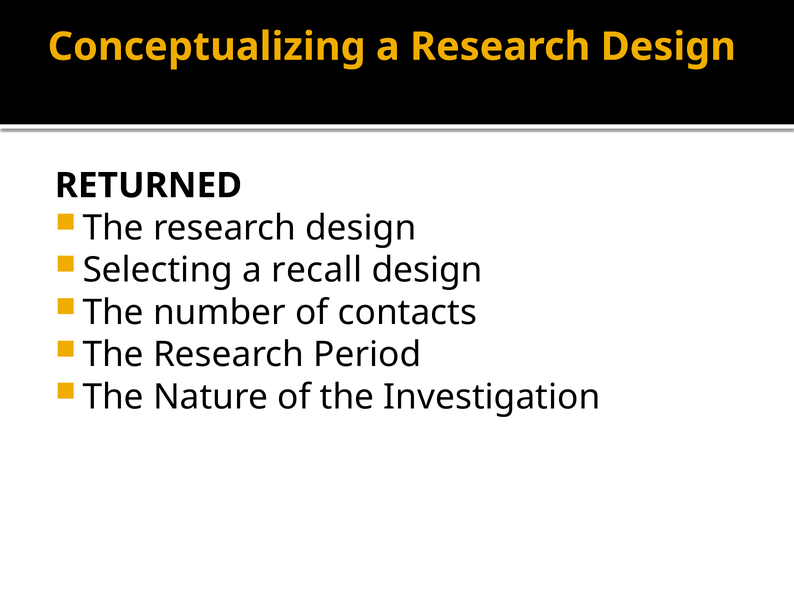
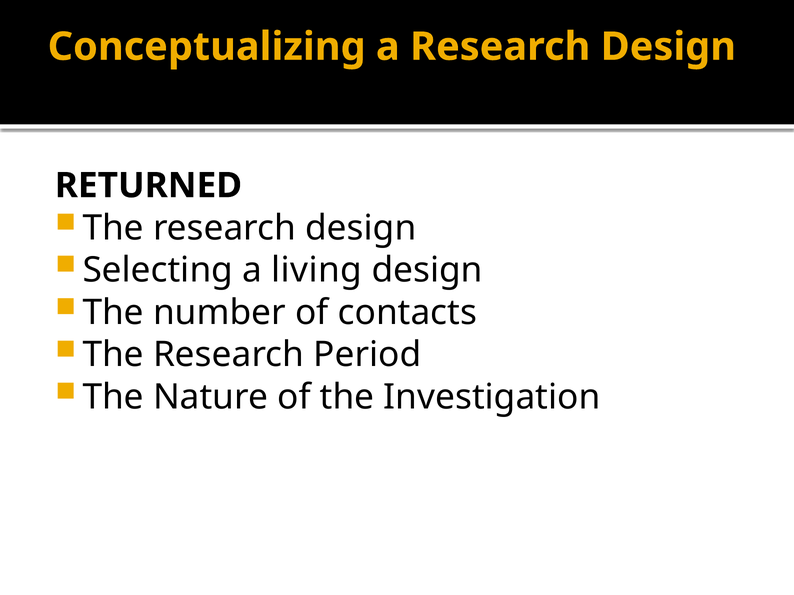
recall: recall -> living
